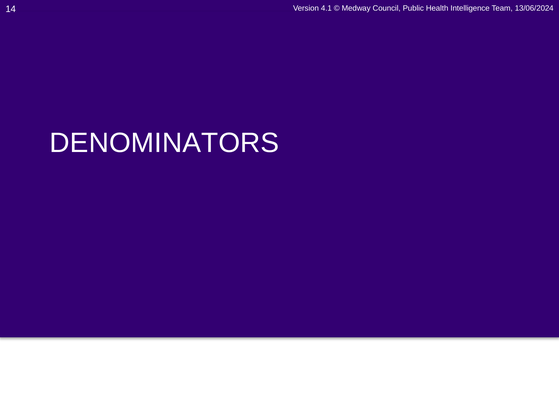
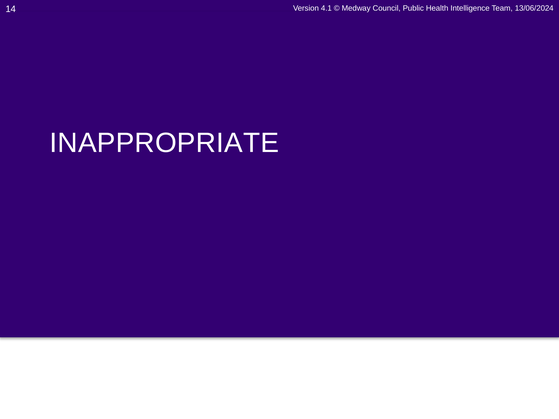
DENOMINATORS: DENOMINATORS -> INAPPROPRIATE
